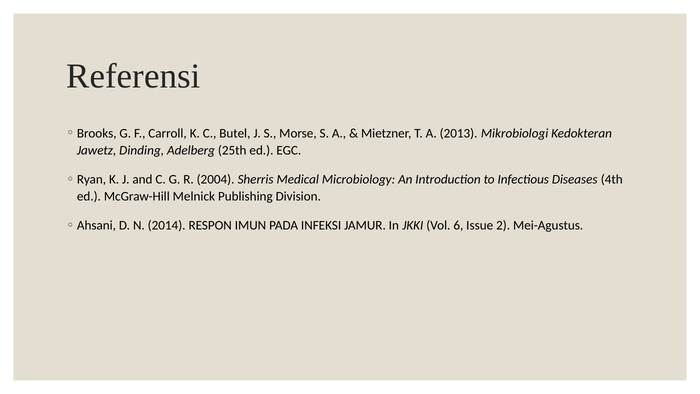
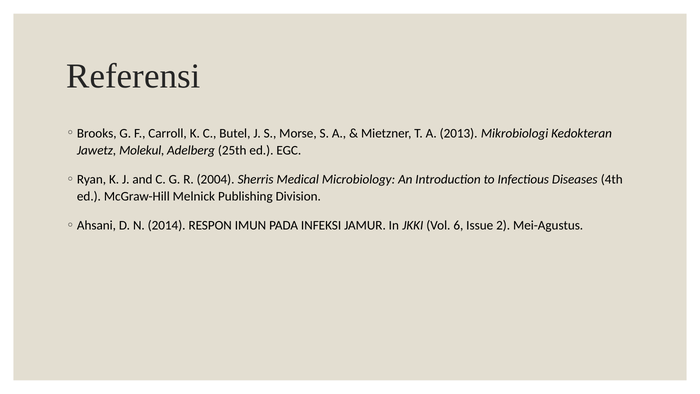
Dinding: Dinding -> Molekul
